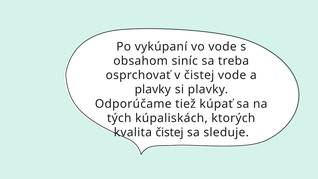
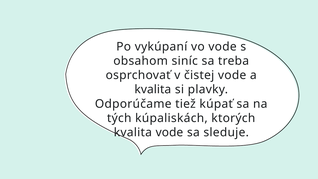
plavky at (153, 89): plavky -> kvalita
kvalita čistej: čistej -> vode
